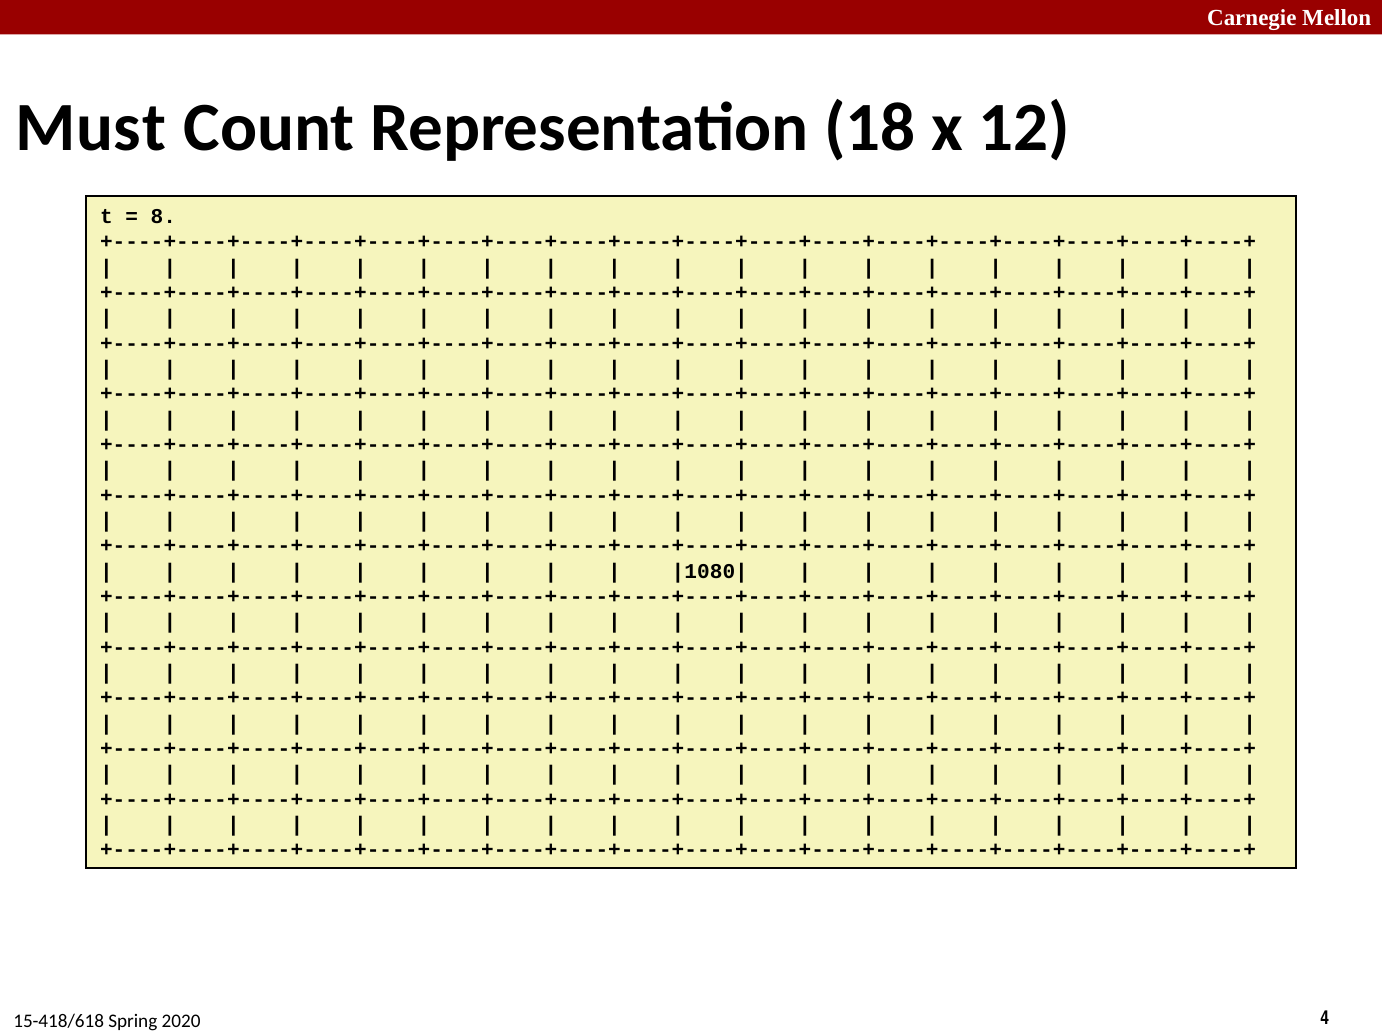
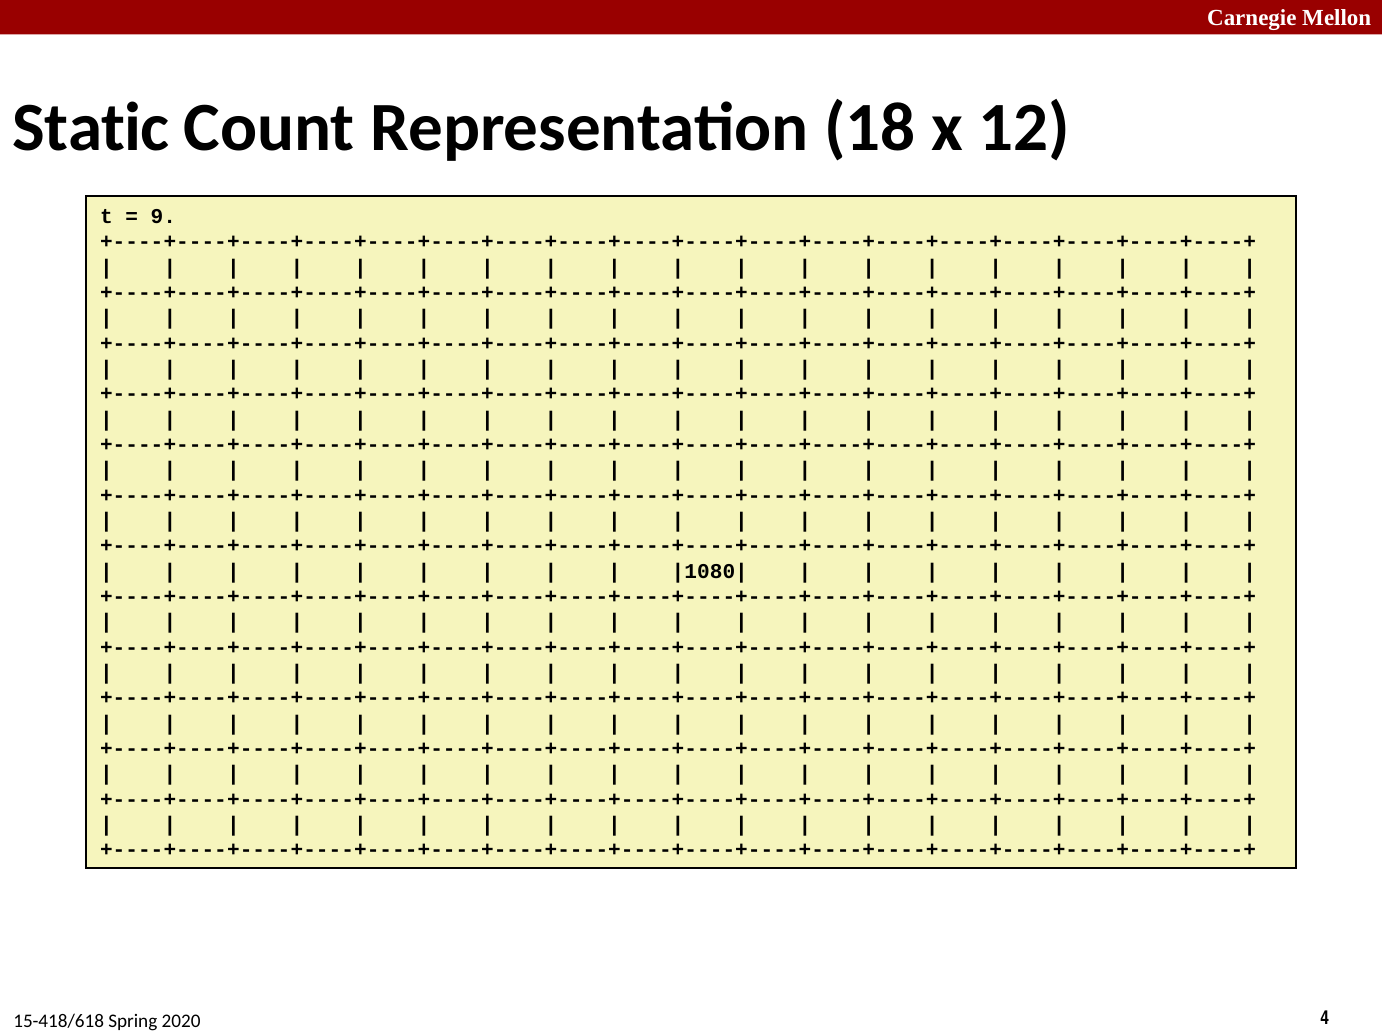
Must: Must -> Static
8: 8 -> 9
